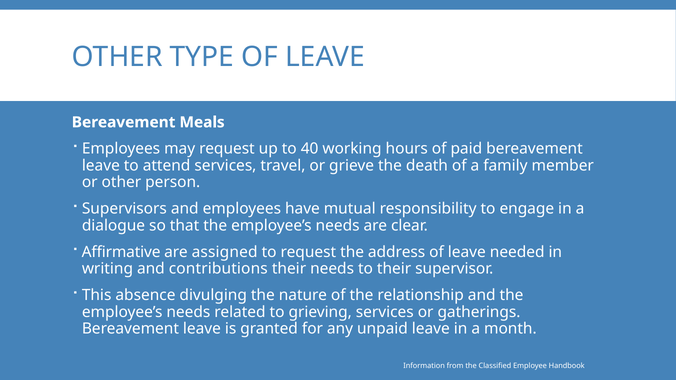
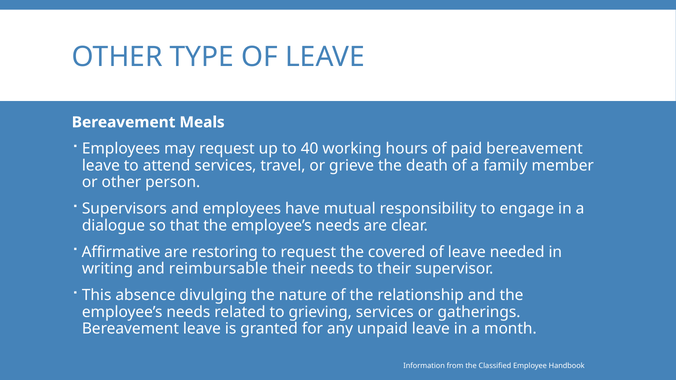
assigned: assigned -> restoring
address: address -> covered
contributions: contributions -> reimbursable
